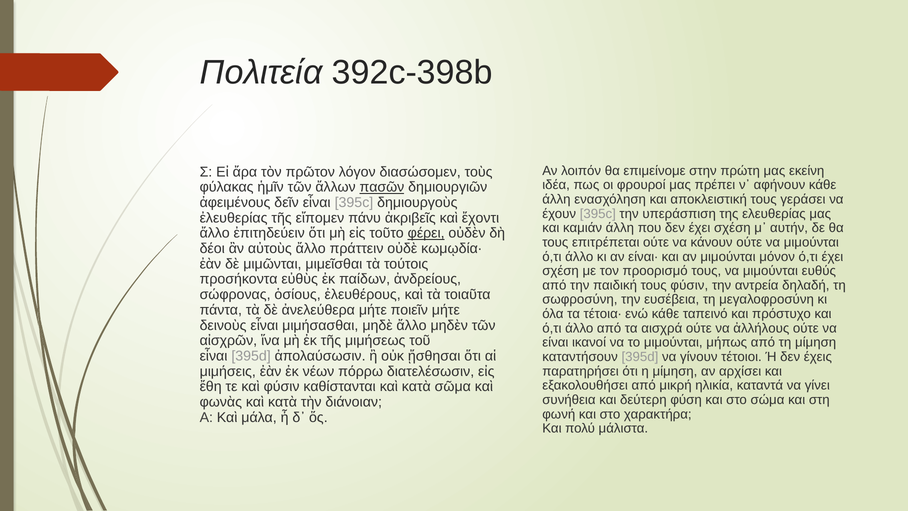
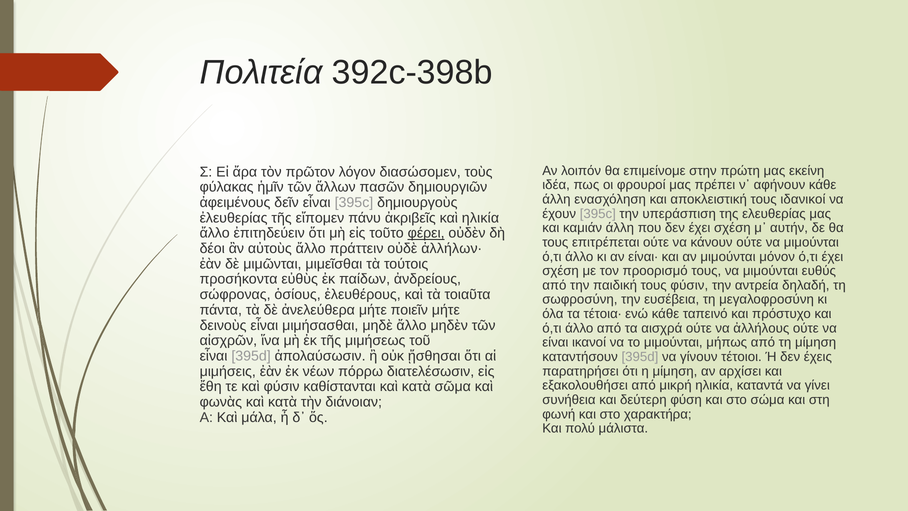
πασῶν underline: present -> none
γεράσει: γεράσει -> ιδανικοί
καὶ ἔχοντι: ἔχοντι -> ηλικία
κωμῳδία·: κωμῳδία· -> ἀλλήλων·
